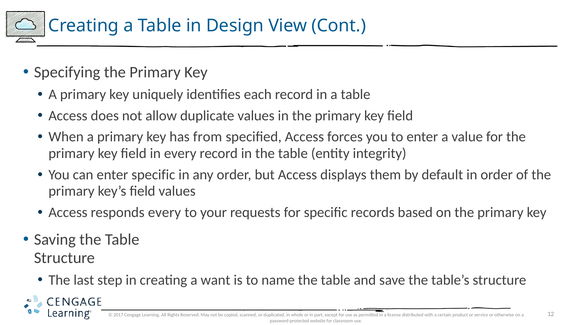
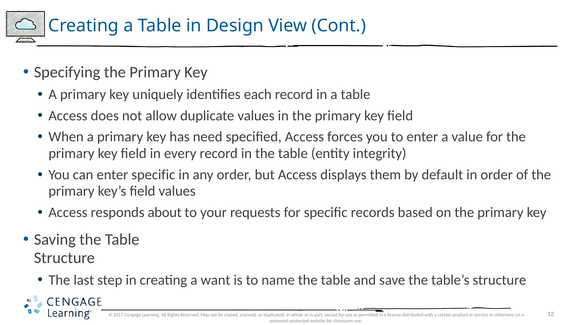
from: from -> need
responds every: every -> about
